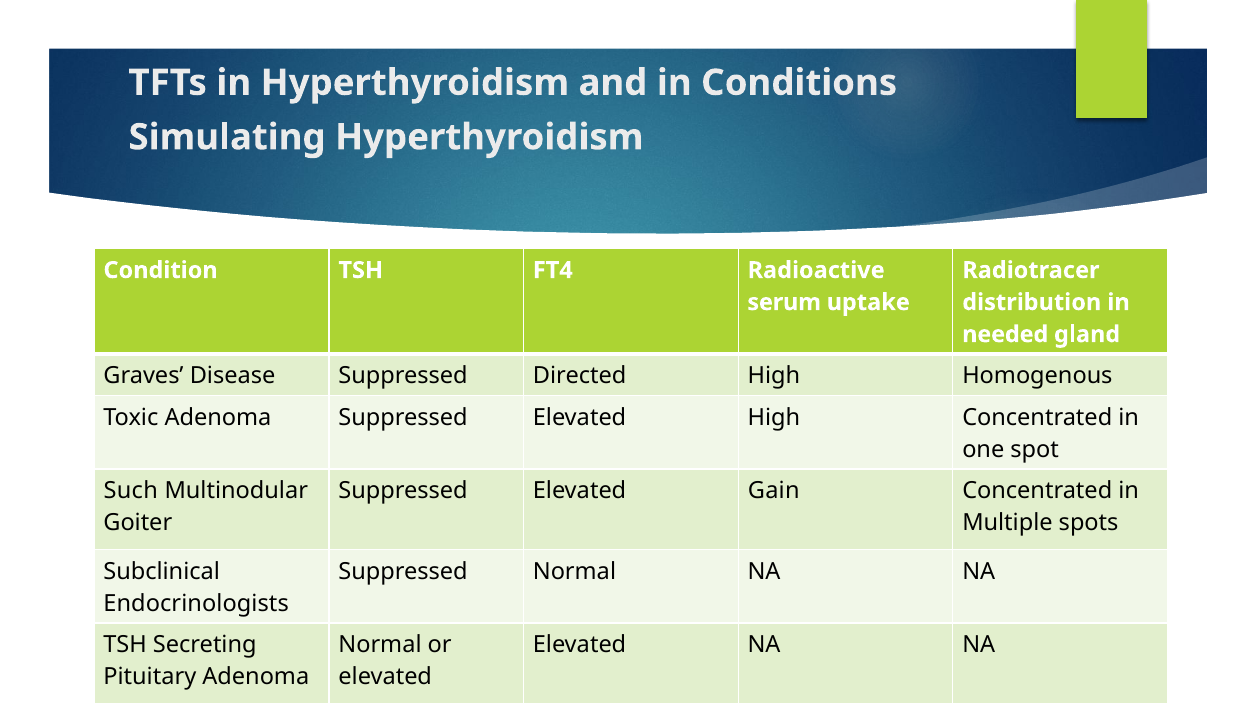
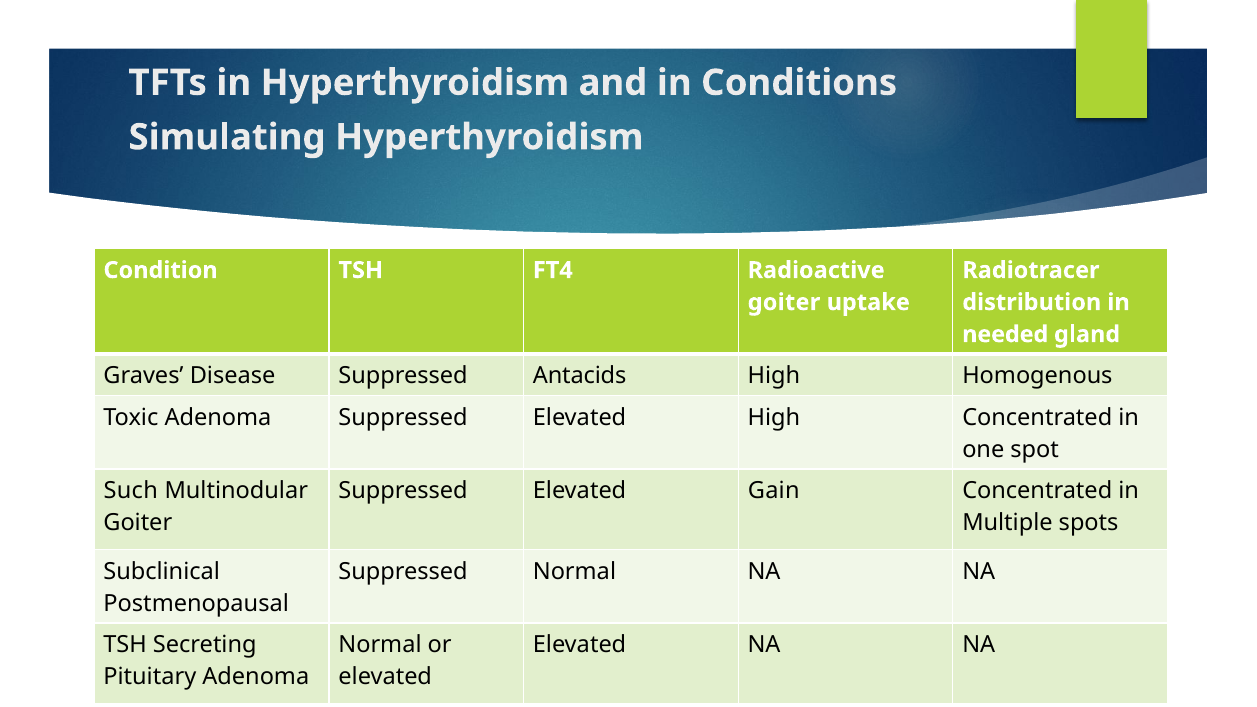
serum at (784, 302): serum -> goiter
Directed: Directed -> Antacids
Endocrinologists: Endocrinologists -> Postmenopausal
